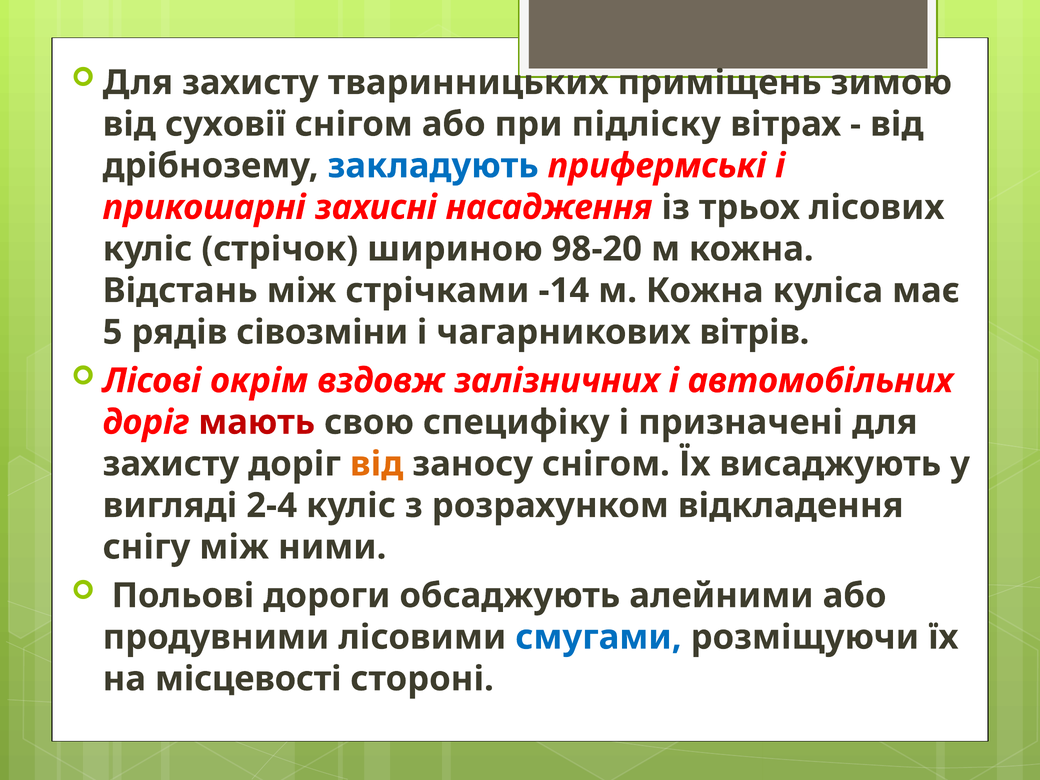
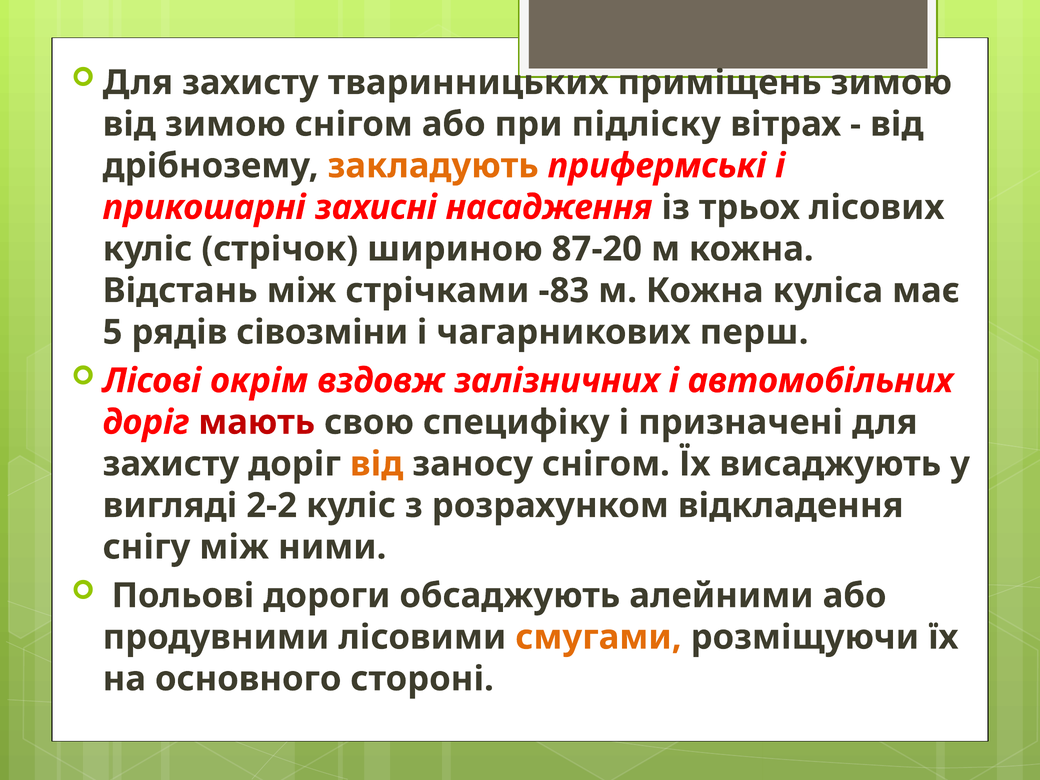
від суховії: суховії -> зимою
закладують colour: blue -> orange
98-20: 98-20 -> 87-20
-14: -14 -> -83
вітрів: вітрів -> перш
2-4: 2-4 -> 2-2
смугами colour: blue -> orange
місцевості: місцевості -> основного
